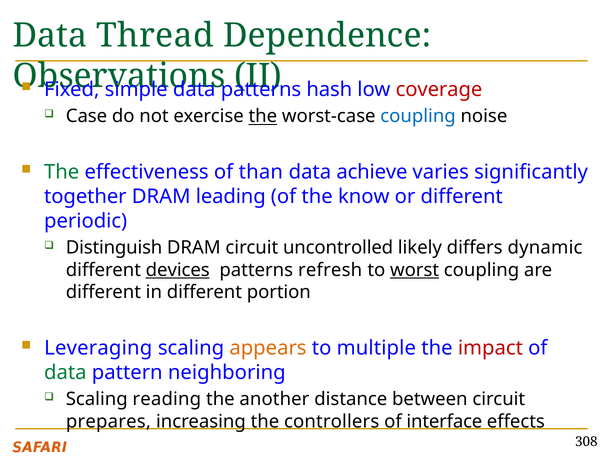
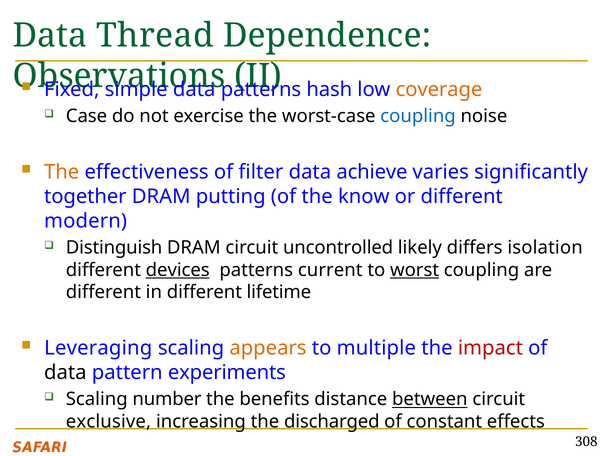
coverage colour: red -> orange
the at (263, 116) underline: present -> none
The at (62, 172) colour: green -> orange
than: than -> filter
leading: leading -> putting
periodic: periodic -> modern
dynamic: dynamic -> isolation
refresh: refresh -> current
portion: portion -> lifetime
data at (65, 372) colour: green -> black
neighboring: neighboring -> experiments
reading: reading -> number
another: another -> benefits
between underline: none -> present
prepares: prepares -> exclusive
controllers: controllers -> discharged
interface: interface -> constant
